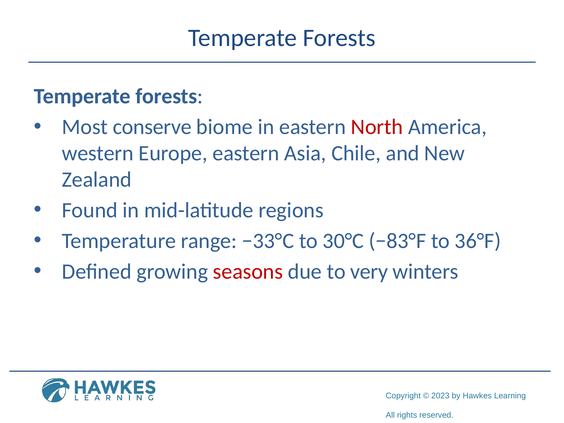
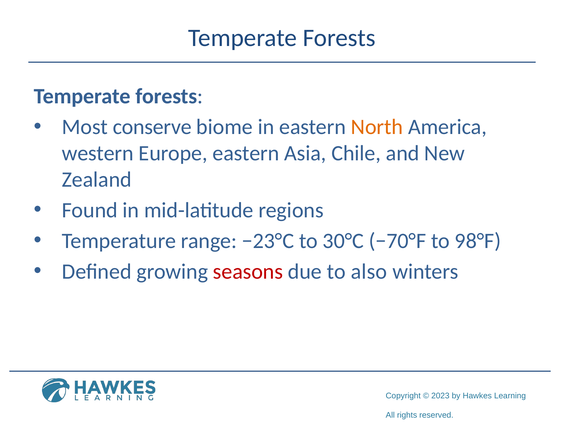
North colour: red -> orange
−33°C: −33°C -> −23°C
−83°F: −83°F -> −70°F
36°F: 36°F -> 98°F
very: very -> also
